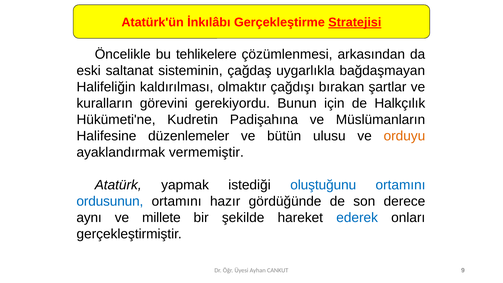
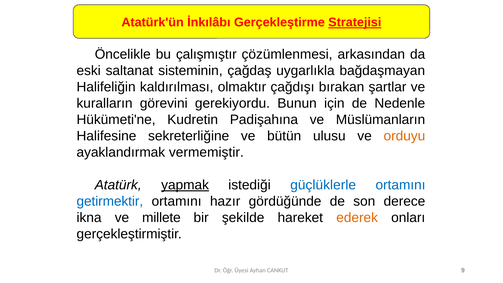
tehlikelere: tehlikelere -> çalışmıştır
Halkçılık: Halkçılık -> Nedenle
düzenlemeler: düzenlemeler -> sekreterliğine
yapmak underline: none -> present
oluştuğunu: oluştuğunu -> güçlüklerle
ordusunun: ordusunun -> getirmektir
aynı: aynı -> ikna
ederek colour: blue -> orange
